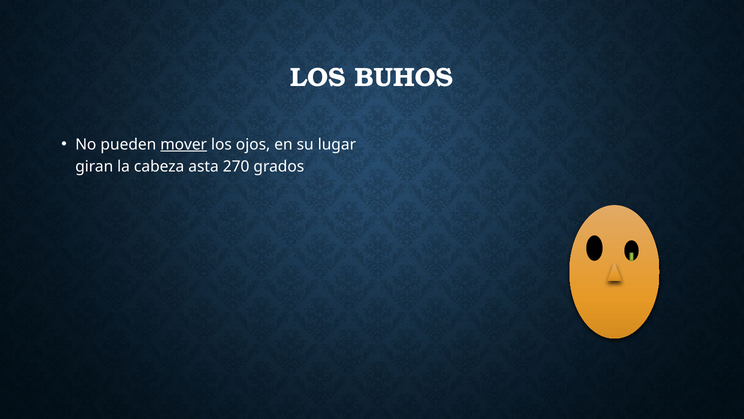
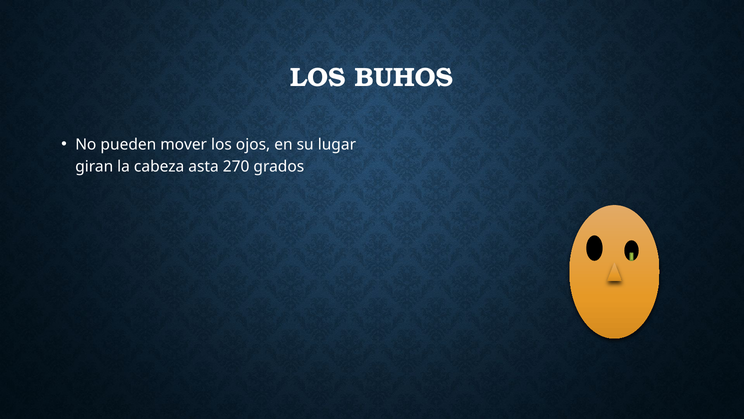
mover underline: present -> none
